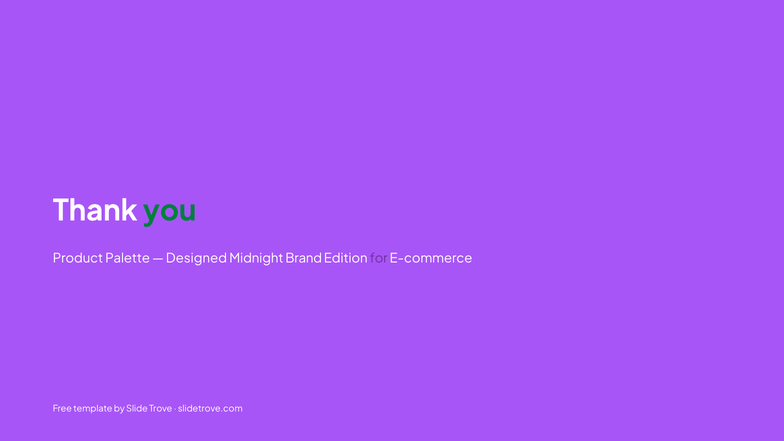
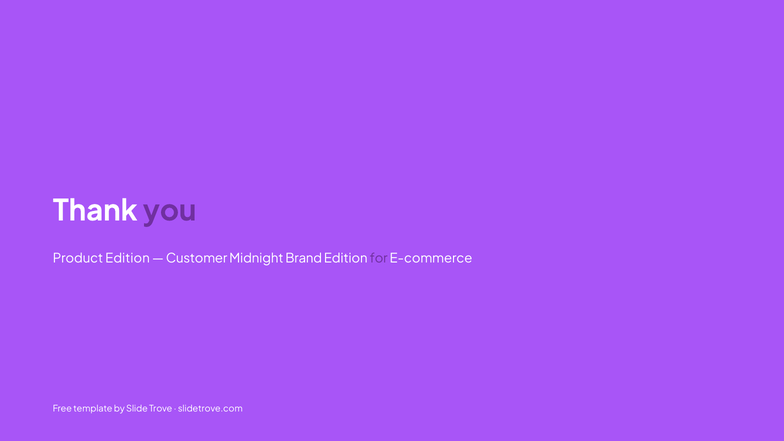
you colour: green -> purple
Product Palette: Palette -> Edition
Designed: Designed -> Customer
